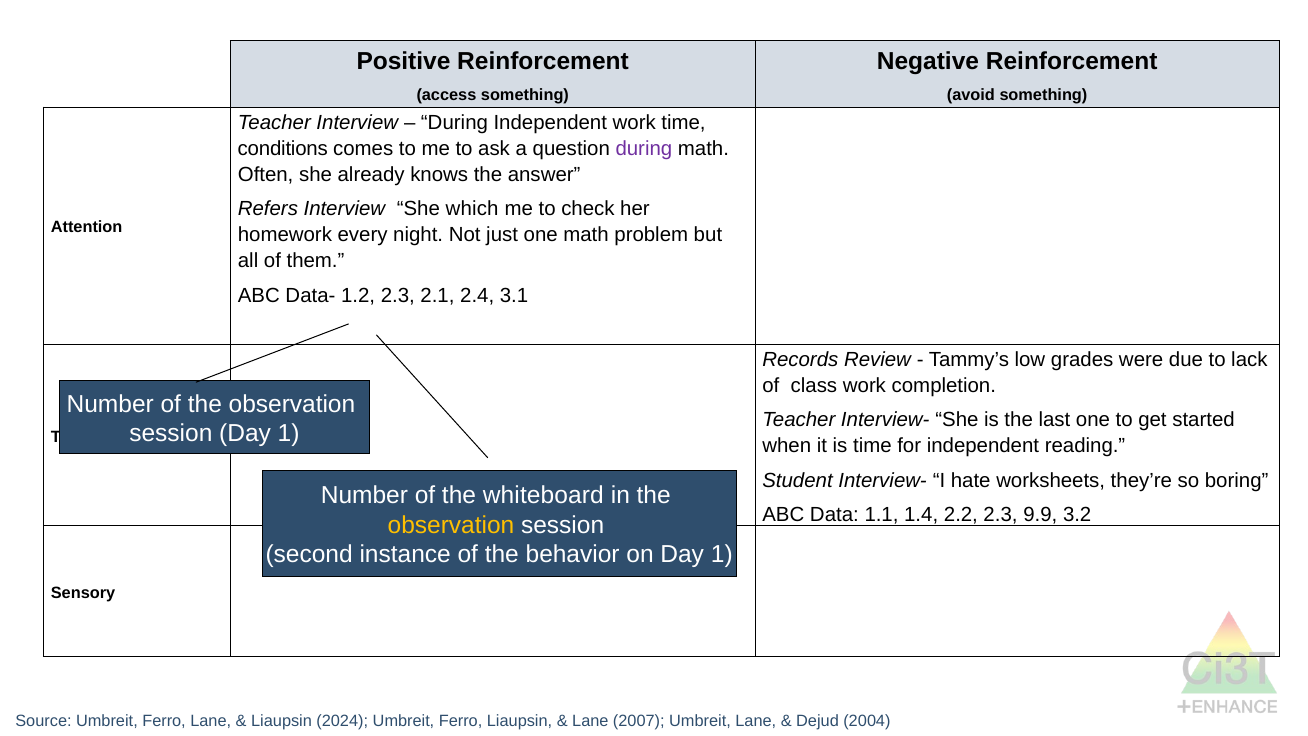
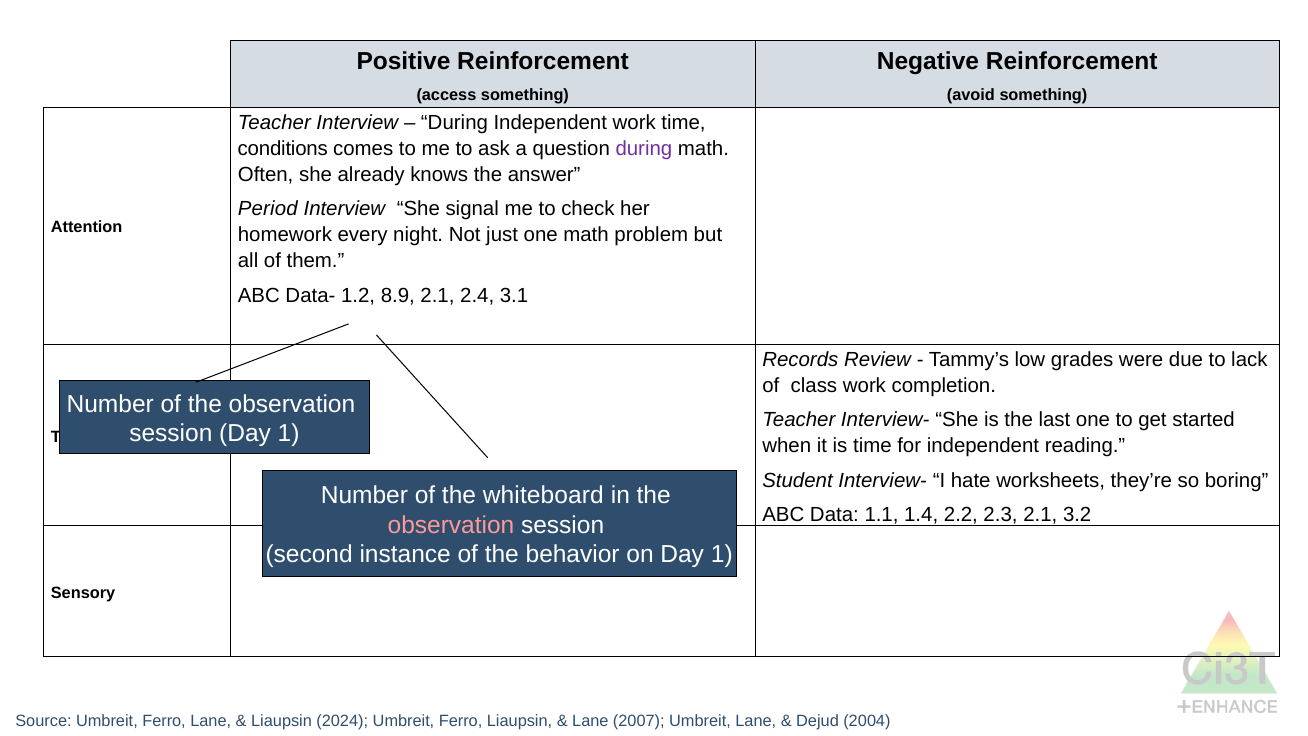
Refers: Refers -> Period
which: which -> signal
1.2 2.3: 2.3 -> 8.9
2.3 9.9: 9.9 -> 2.1
observation at (451, 525) colour: yellow -> pink
